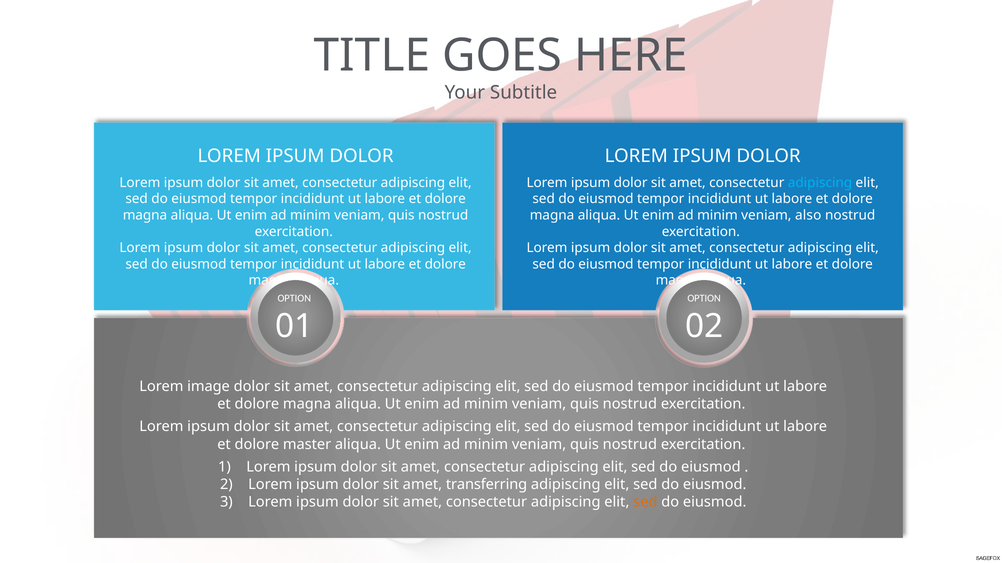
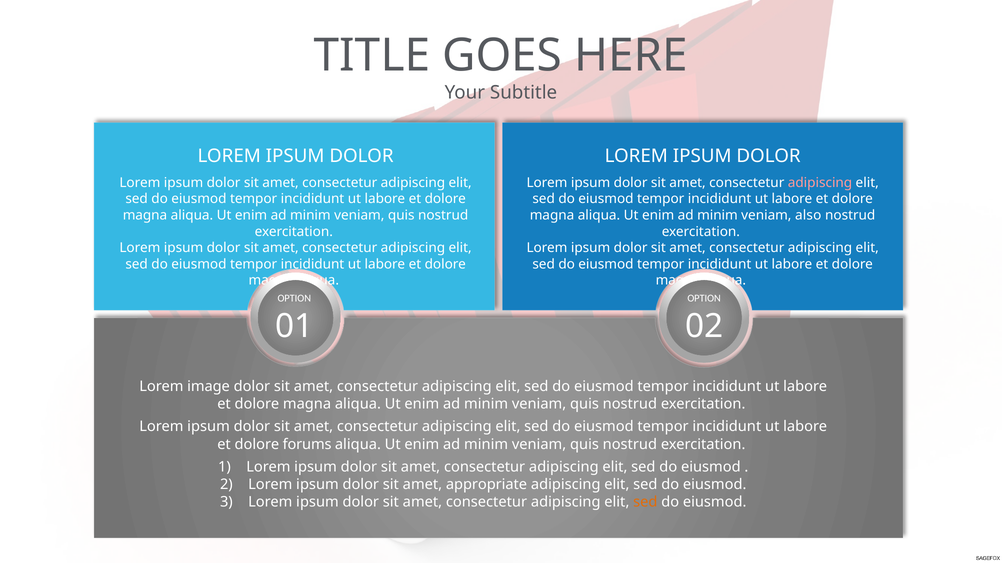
adipiscing at (820, 183) colour: light blue -> pink
master: master -> forums
transferring: transferring -> appropriate
